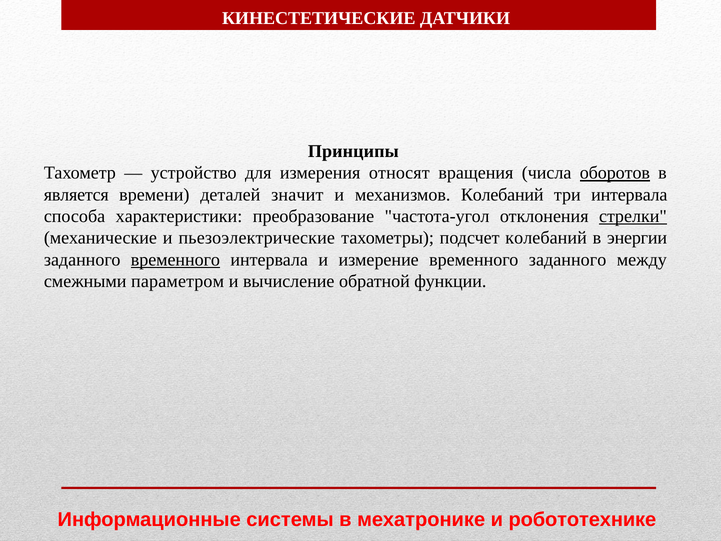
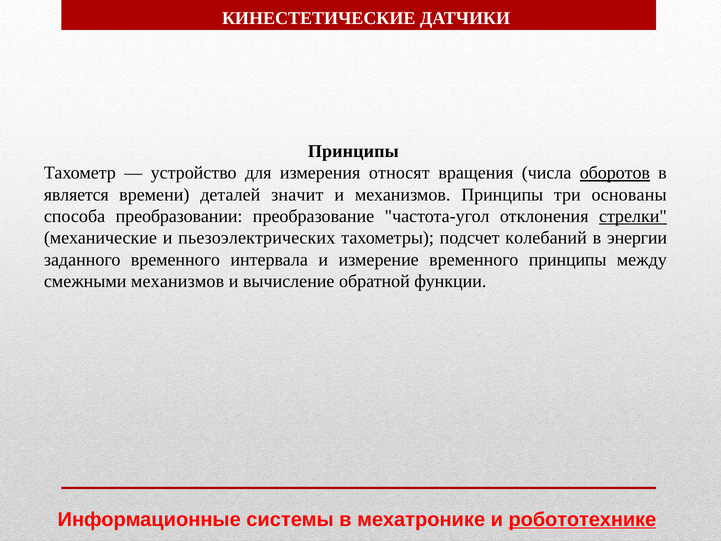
механизмов Колебаний: Колебаний -> Принципы
три интервала: интервала -> основаны
характеристики: характеристики -> преобразовании
пьезоэлектрические: пьезоэлектрические -> пьезоэлектрических
временного at (175, 259) underline: present -> none
временного заданного: заданного -> принципы
смежными параметром: параметром -> механизмов
робототехнике underline: none -> present
